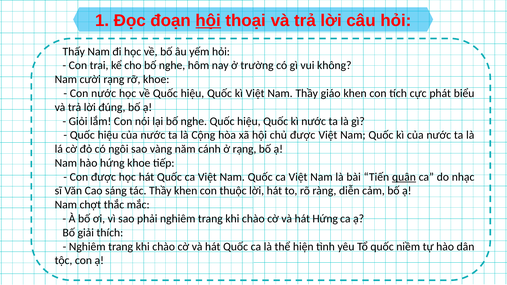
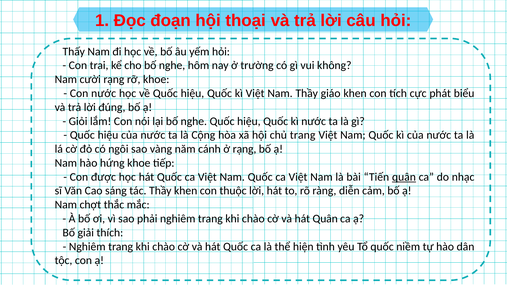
hội at (208, 21) underline: present -> none
chủ được: được -> trang
hát Hứng: Hứng -> Quân
